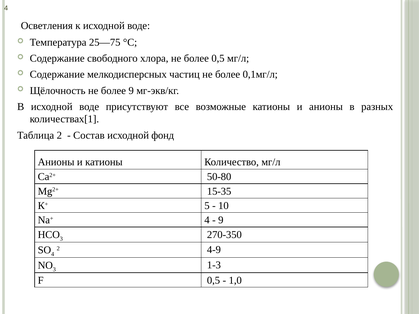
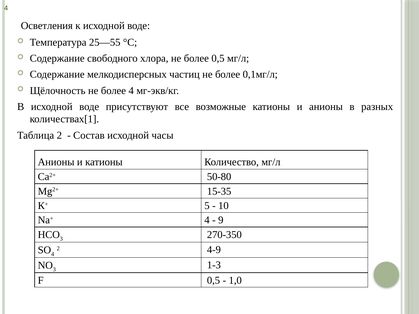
25—75: 25—75 -> 25—55
более 9: 9 -> 4
фонд: фонд -> часы
